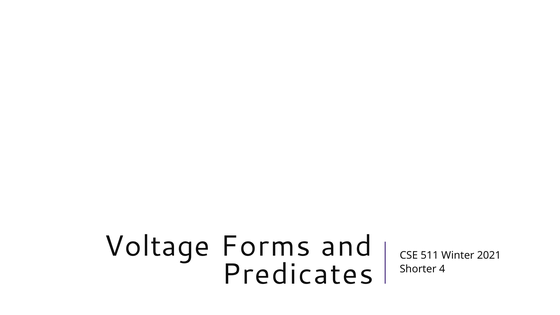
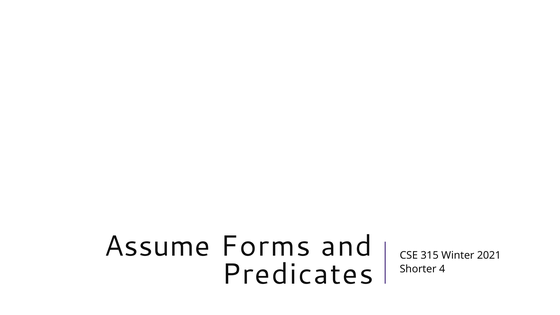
Voltage: Voltage -> Assume
511: 511 -> 315
